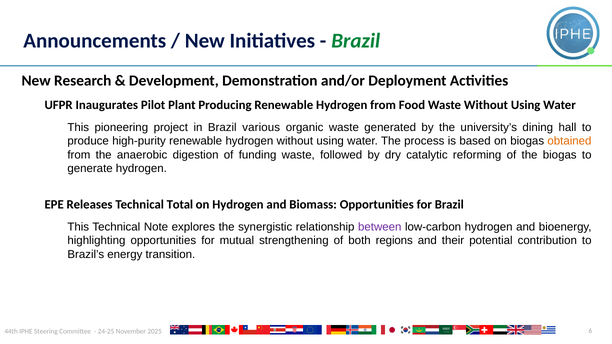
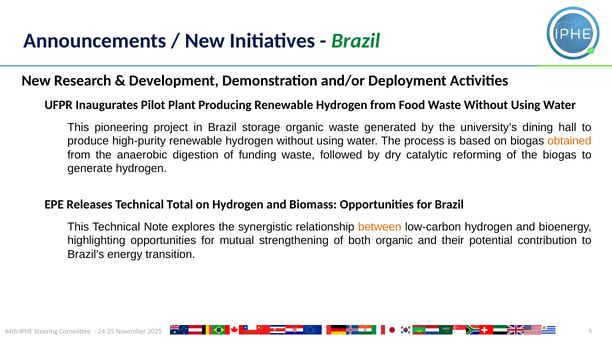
various: various -> storage
between colour: purple -> orange
both regions: regions -> organic
